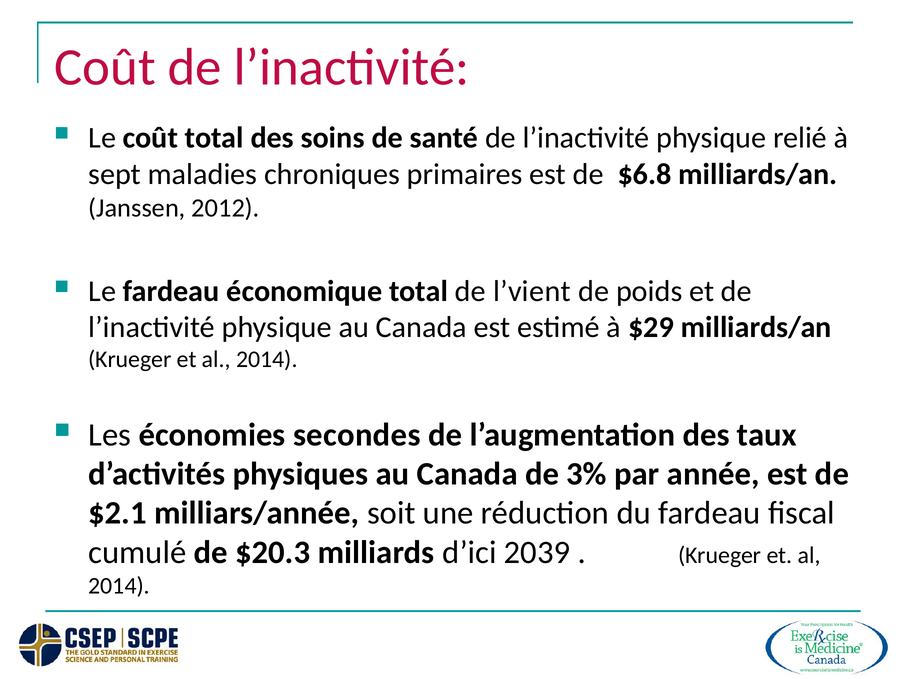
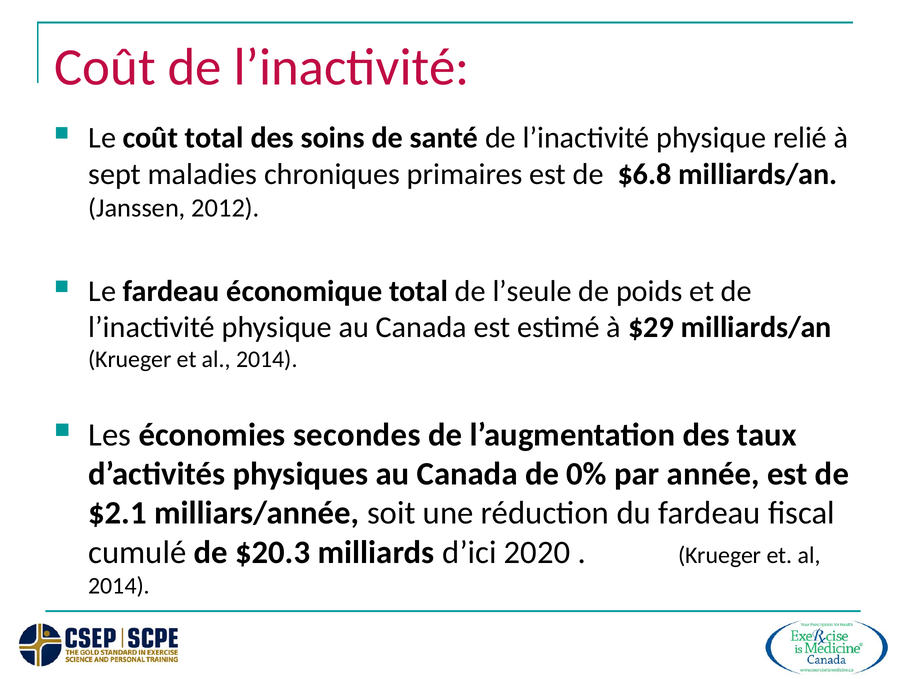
l’vient: l’vient -> l’seule
3%: 3% -> 0%
2039: 2039 -> 2020
